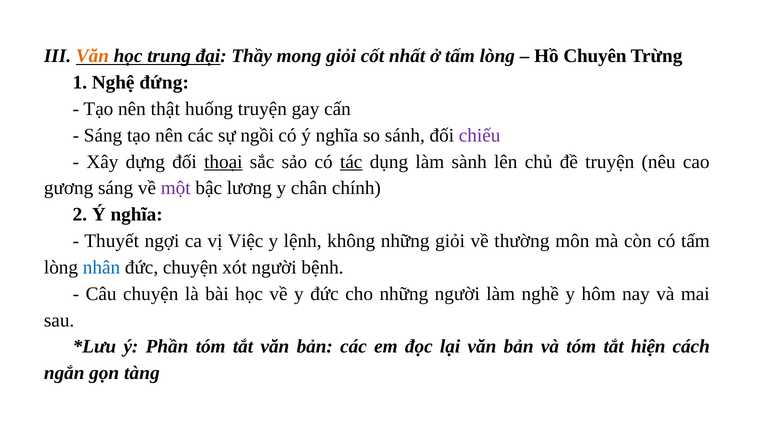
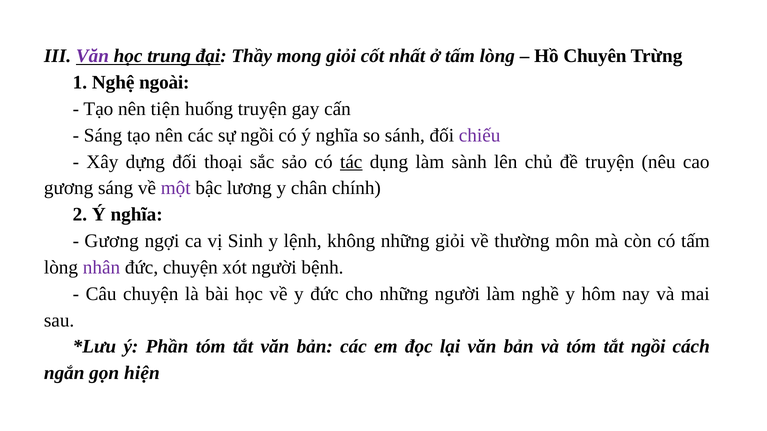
Văn at (92, 56) colour: orange -> purple
đứng: đứng -> ngoài
thật: thật -> tiện
thoại underline: present -> none
Thuyết at (112, 241): Thuyết -> Gương
Việc: Việc -> Sinh
nhân colour: blue -> purple
tắt hiện: hiện -> ngồi
tàng: tàng -> hiện
